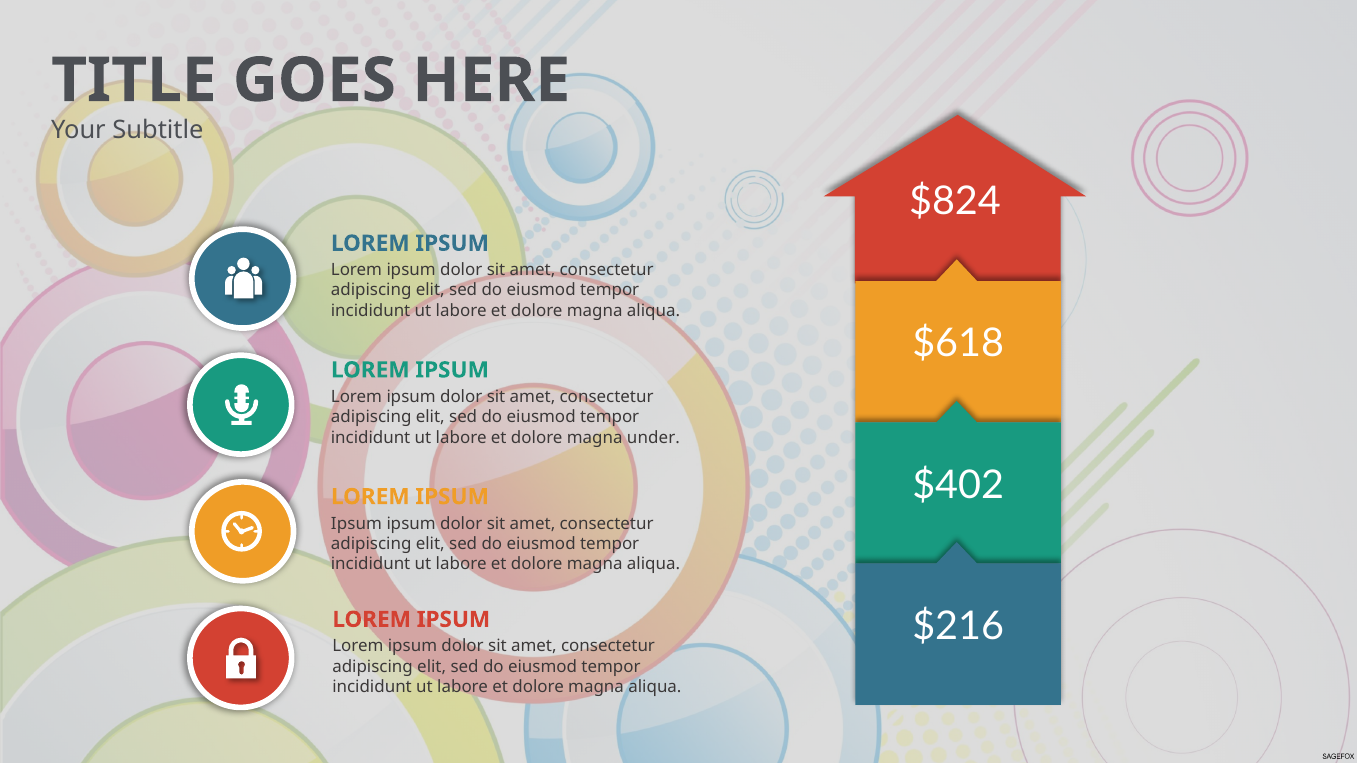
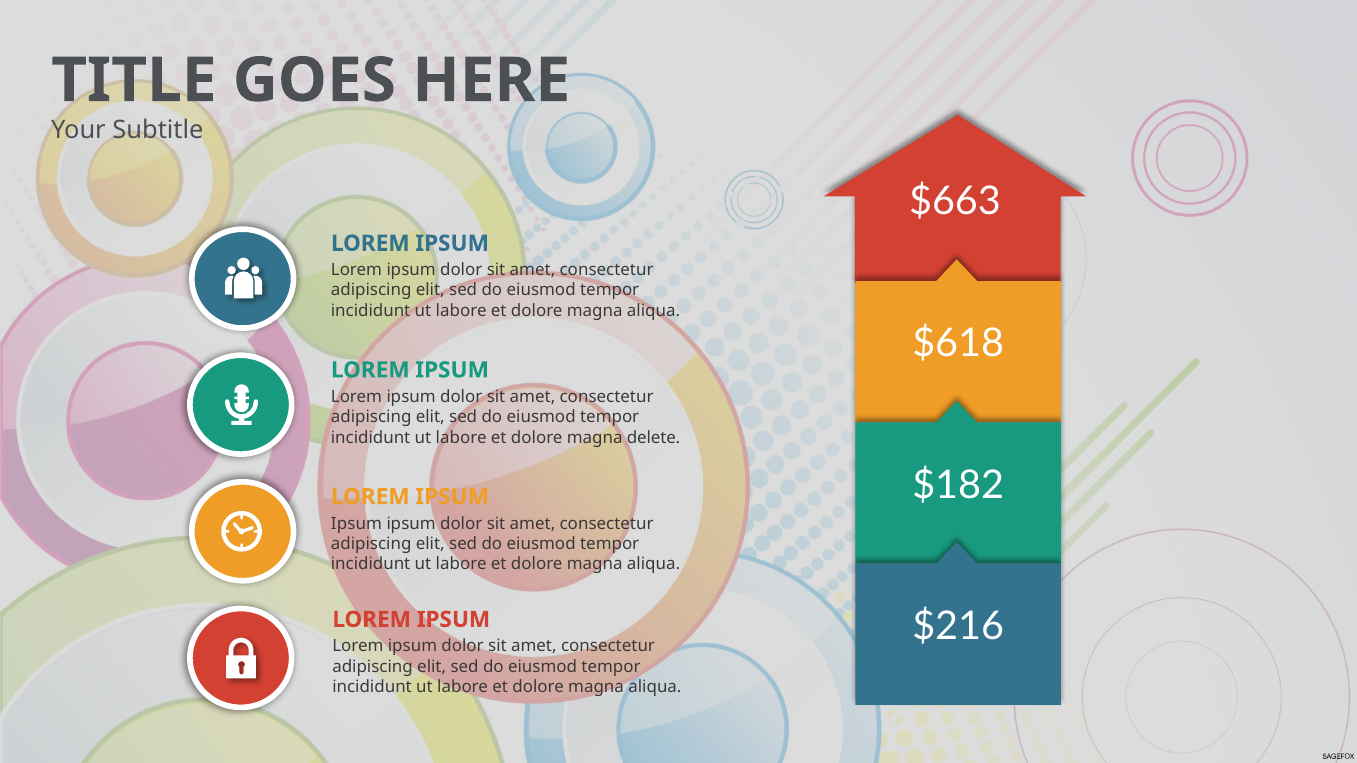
$824: $824 -> $663
under: under -> delete
$402: $402 -> $182
